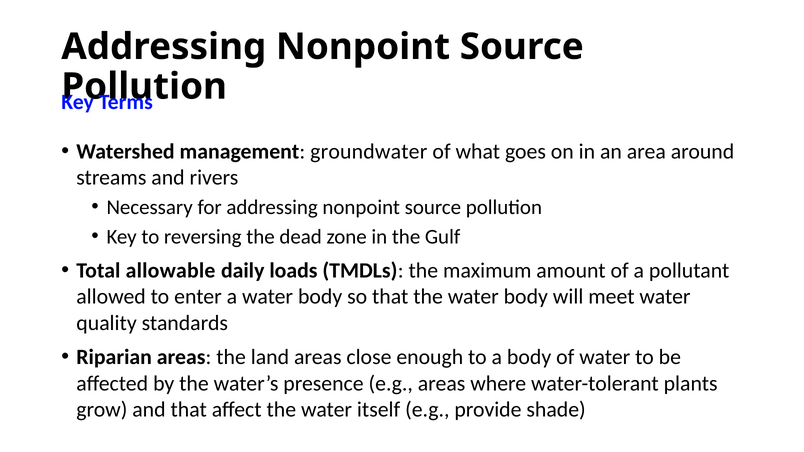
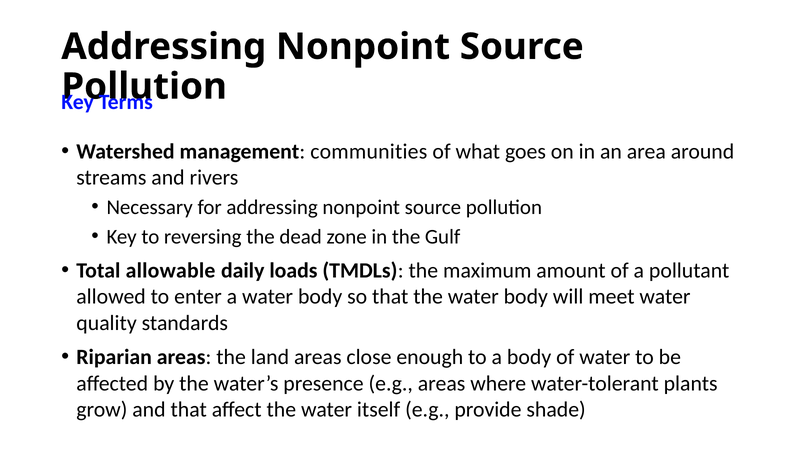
groundwater: groundwater -> communities
